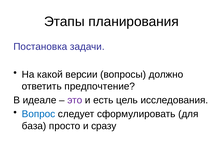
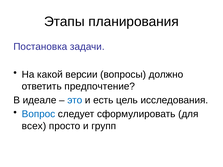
это colour: purple -> blue
база: база -> всех
сразу: сразу -> групп
